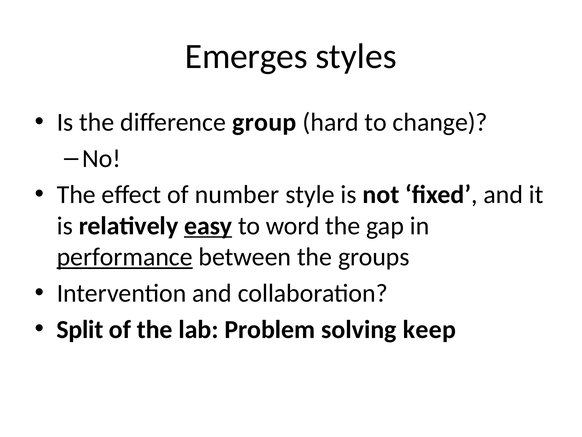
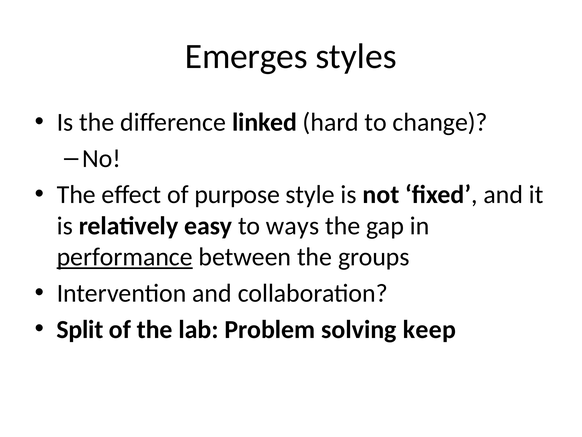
group: group -> linked
number: number -> purpose
easy underline: present -> none
word: word -> ways
